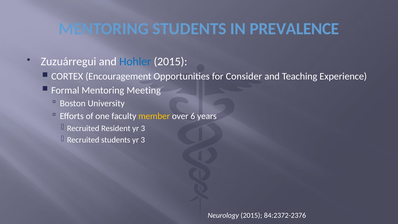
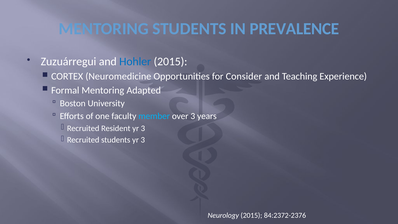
Encouragement: Encouragement -> Neuromedicine
Meeting: Meeting -> Adapted
member colour: yellow -> light blue
over 6: 6 -> 3
